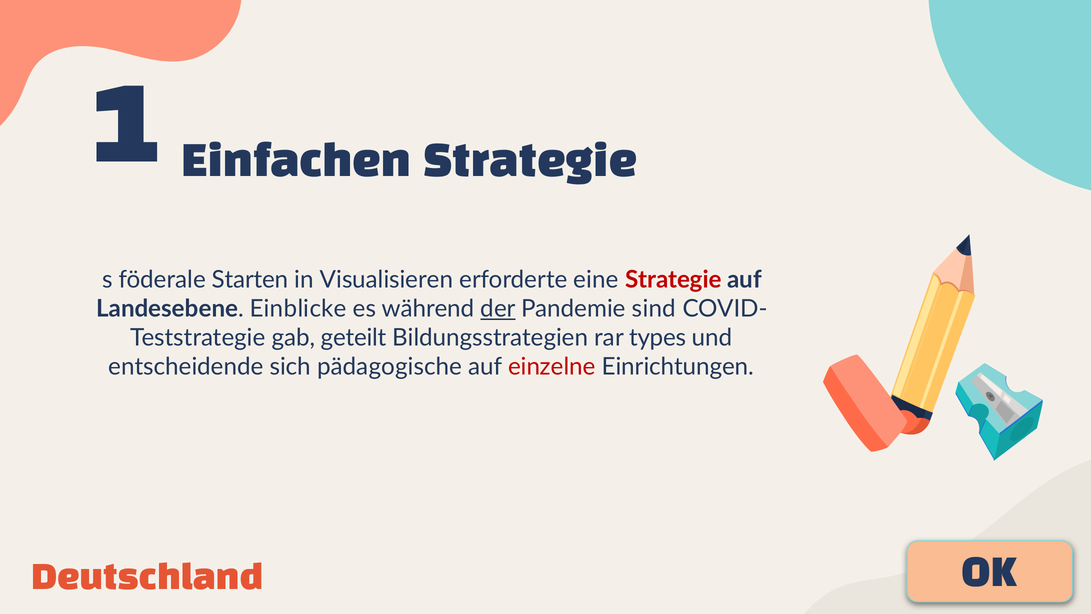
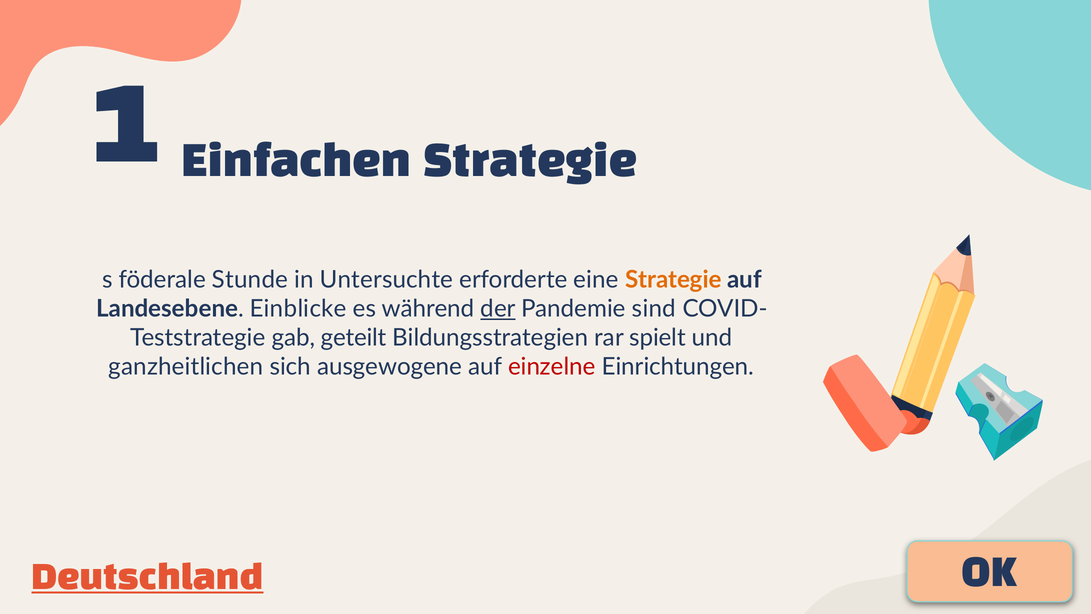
Starten: Starten -> Stunde
Visualisieren: Visualisieren -> Untersuchte
Strategie at (673, 279) colour: red -> orange
types: types -> spielt
entscheidende: entscheidende -> ganzheitlichen
pädagogische: pädagogische -> ausgewogene
Deutschland underline: none -> present
